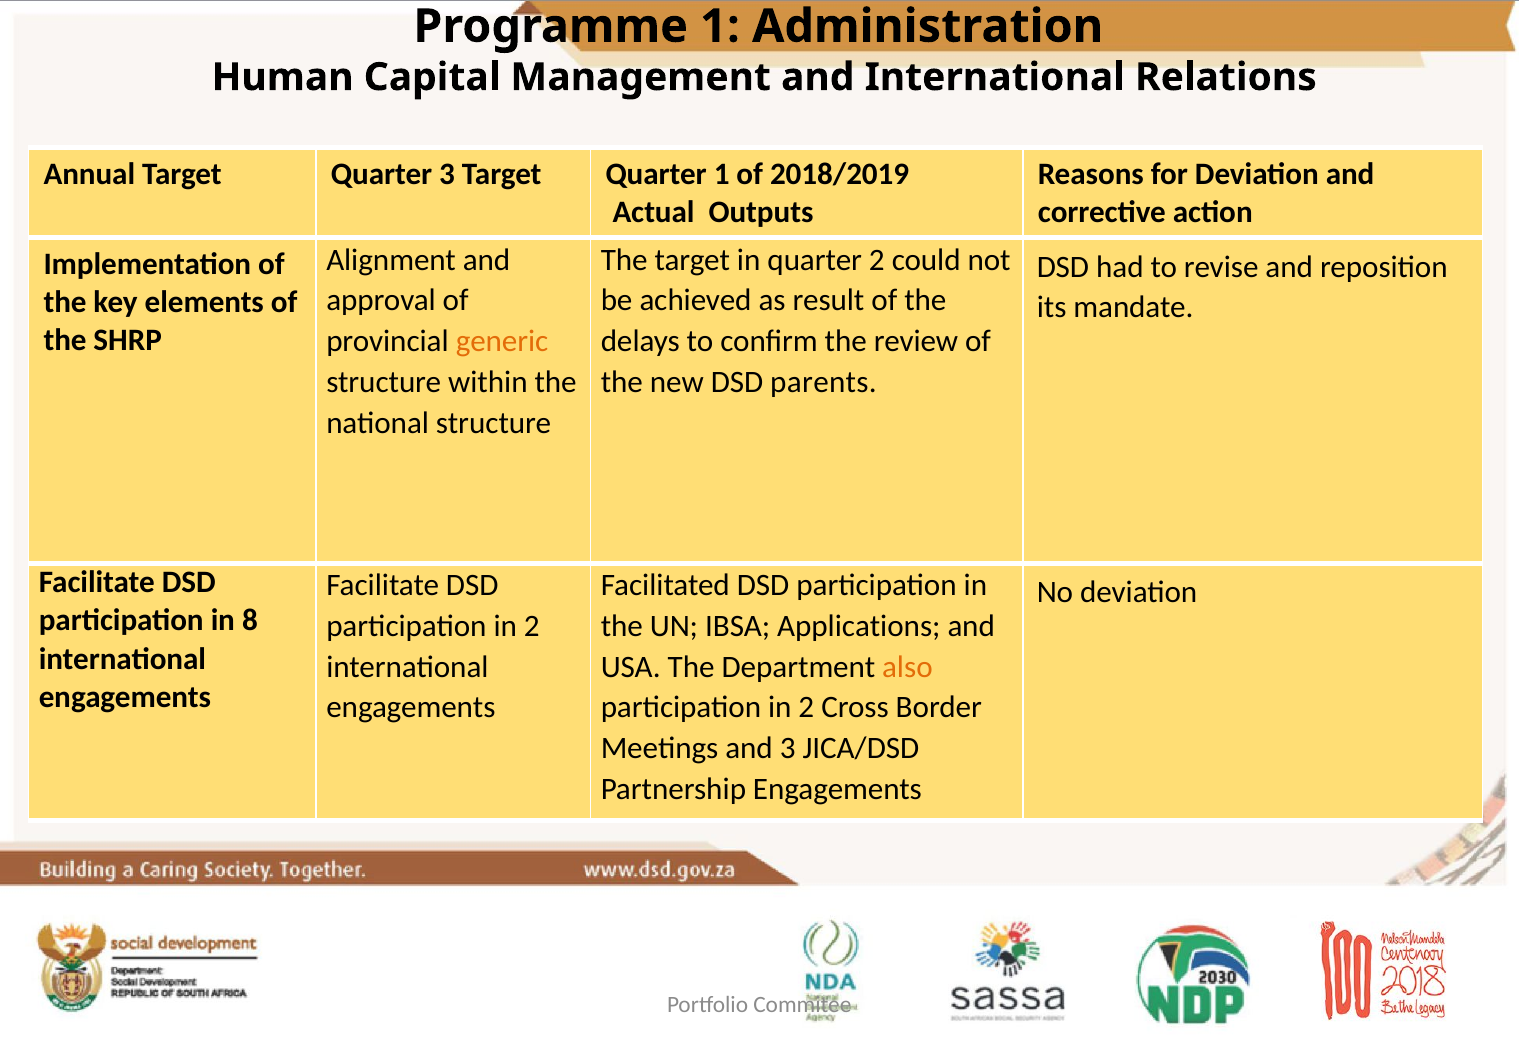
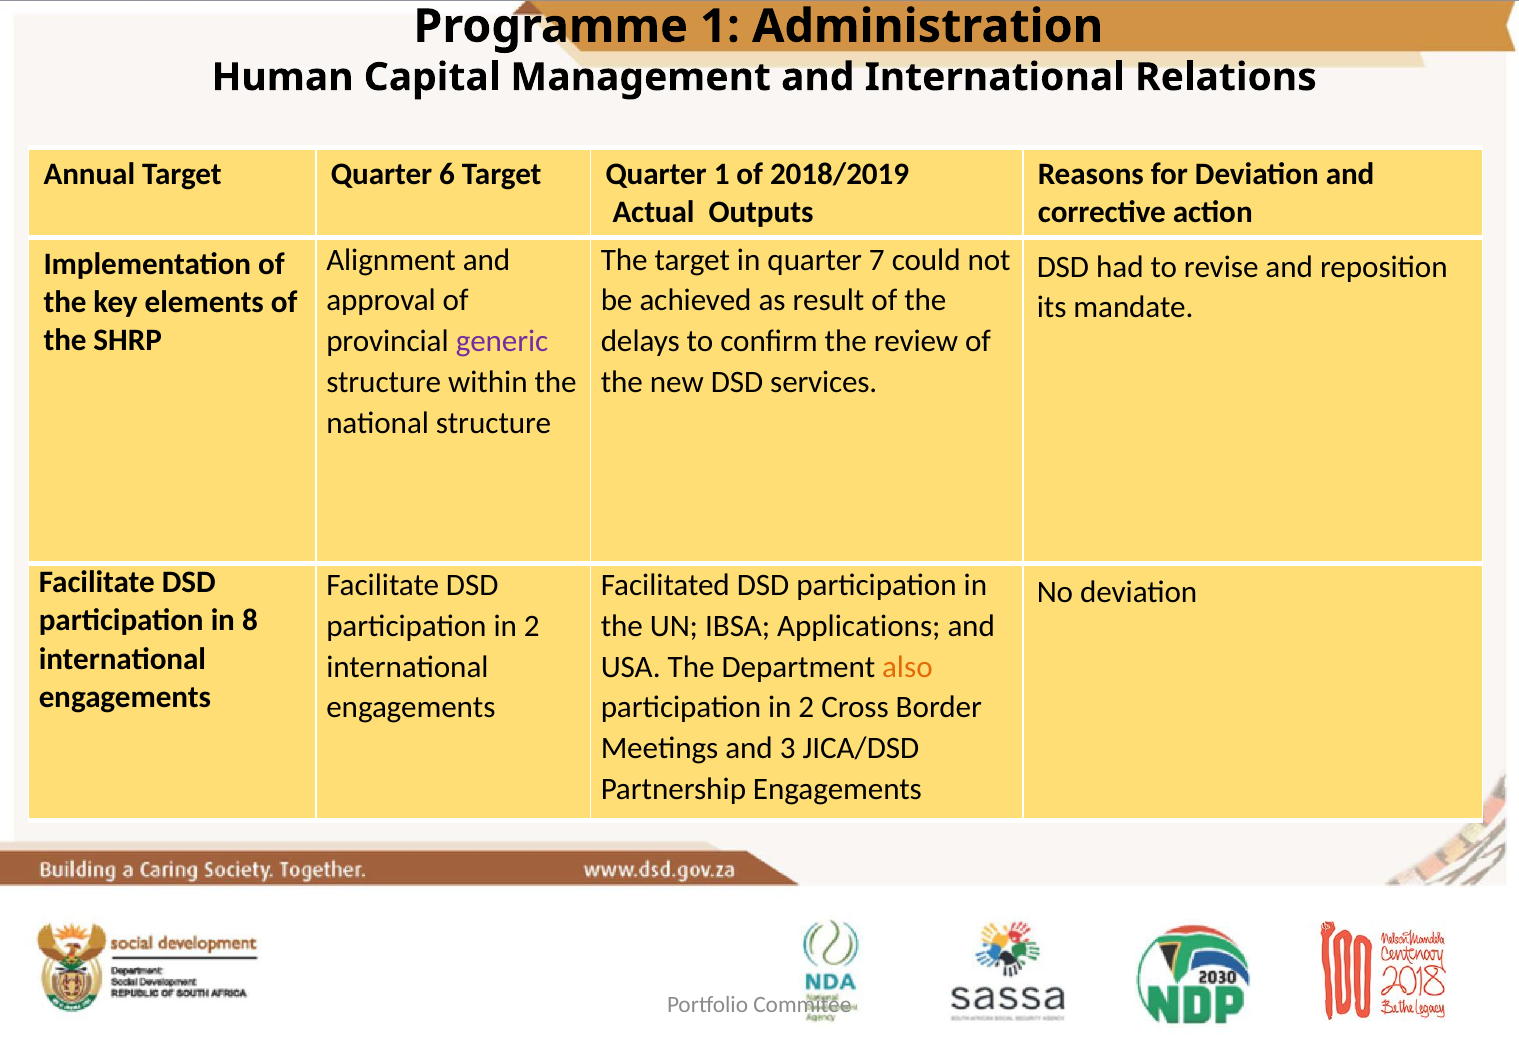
Quarter 3: 3 -> 6
quarter 2: 2 -> 7
generic colour: orange -> purple
parents: parents -> services
